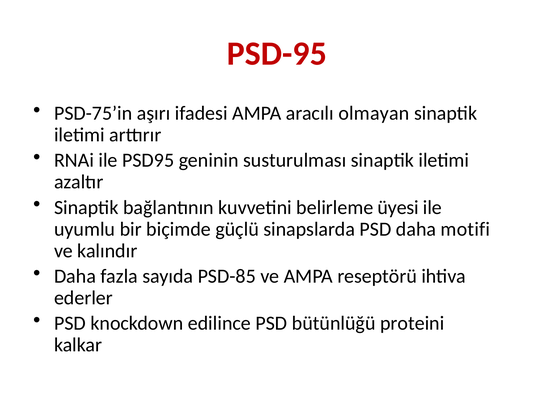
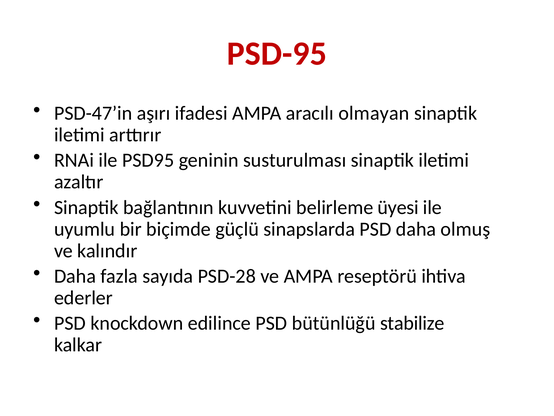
PSD-75’in: PSD-75’in -> PSD-47’in
motifi: motifi -> olmuş
PSD-85: PSD-85 -> PSD-28
proteini: proteini -> stabilize
